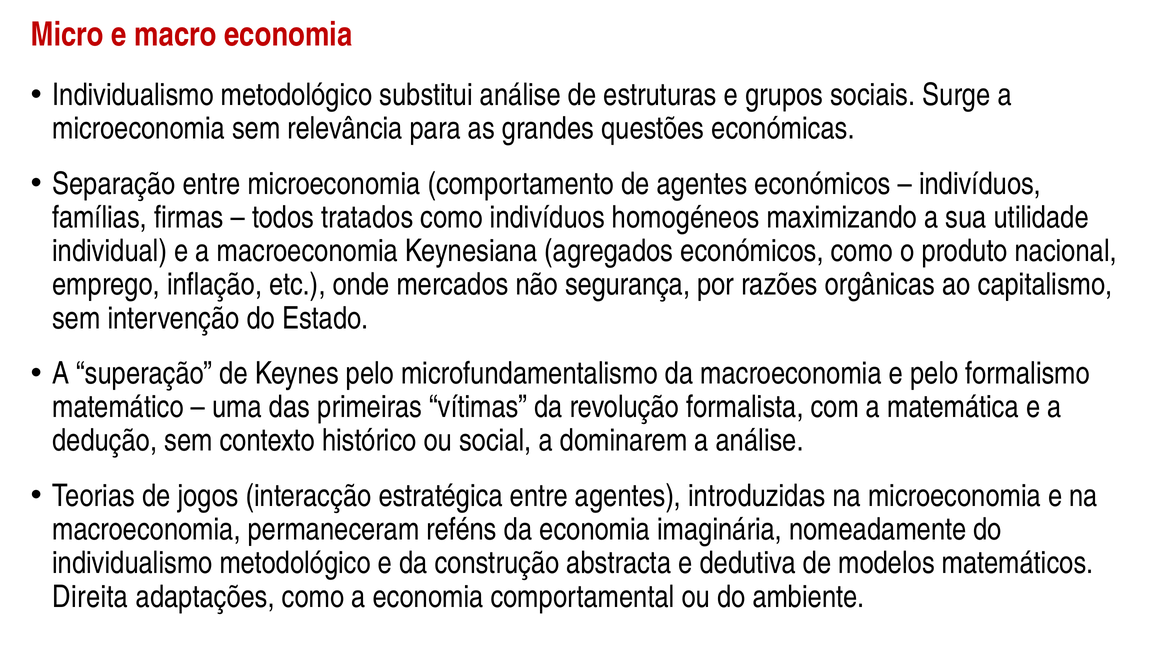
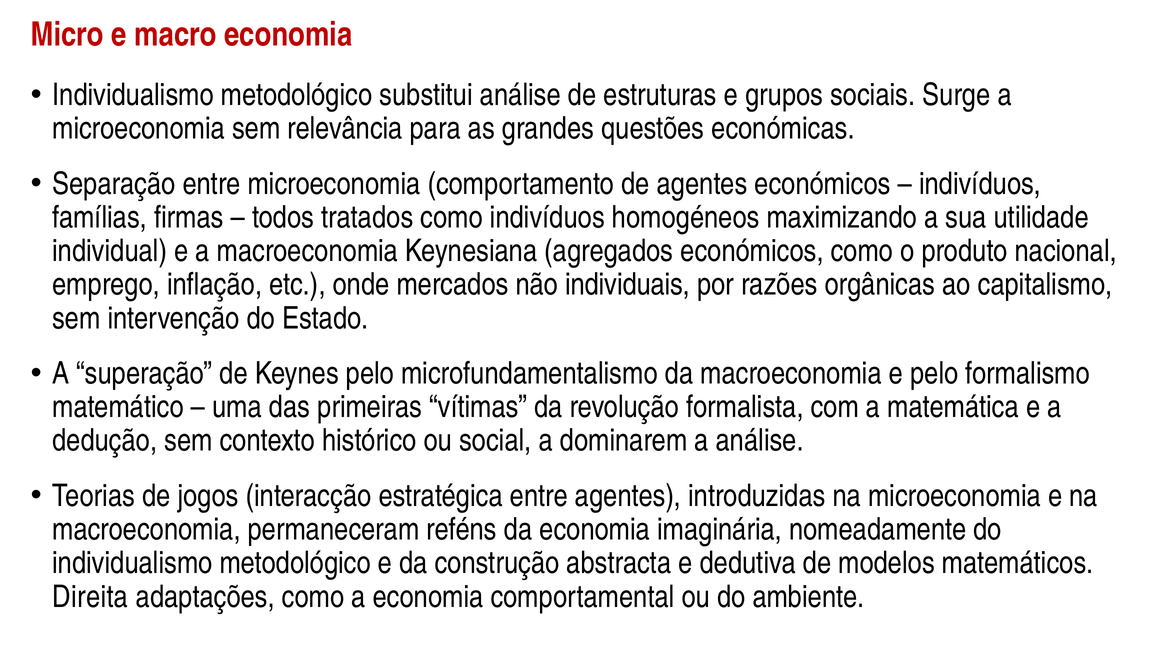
segurança: segurança -> individuais
